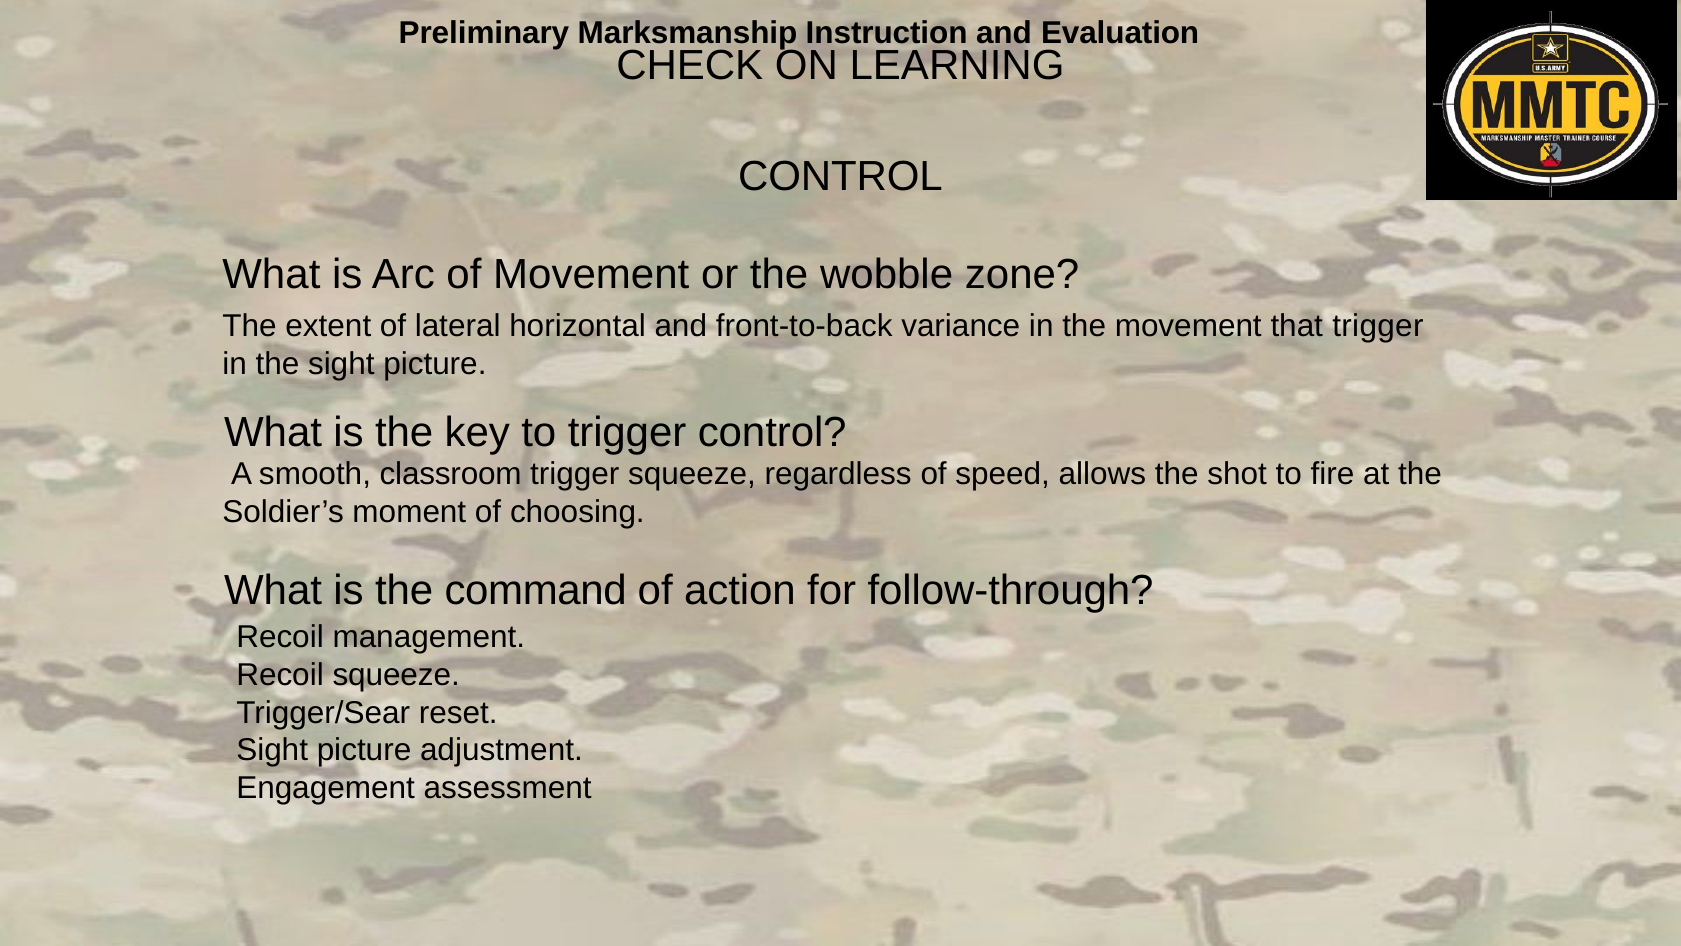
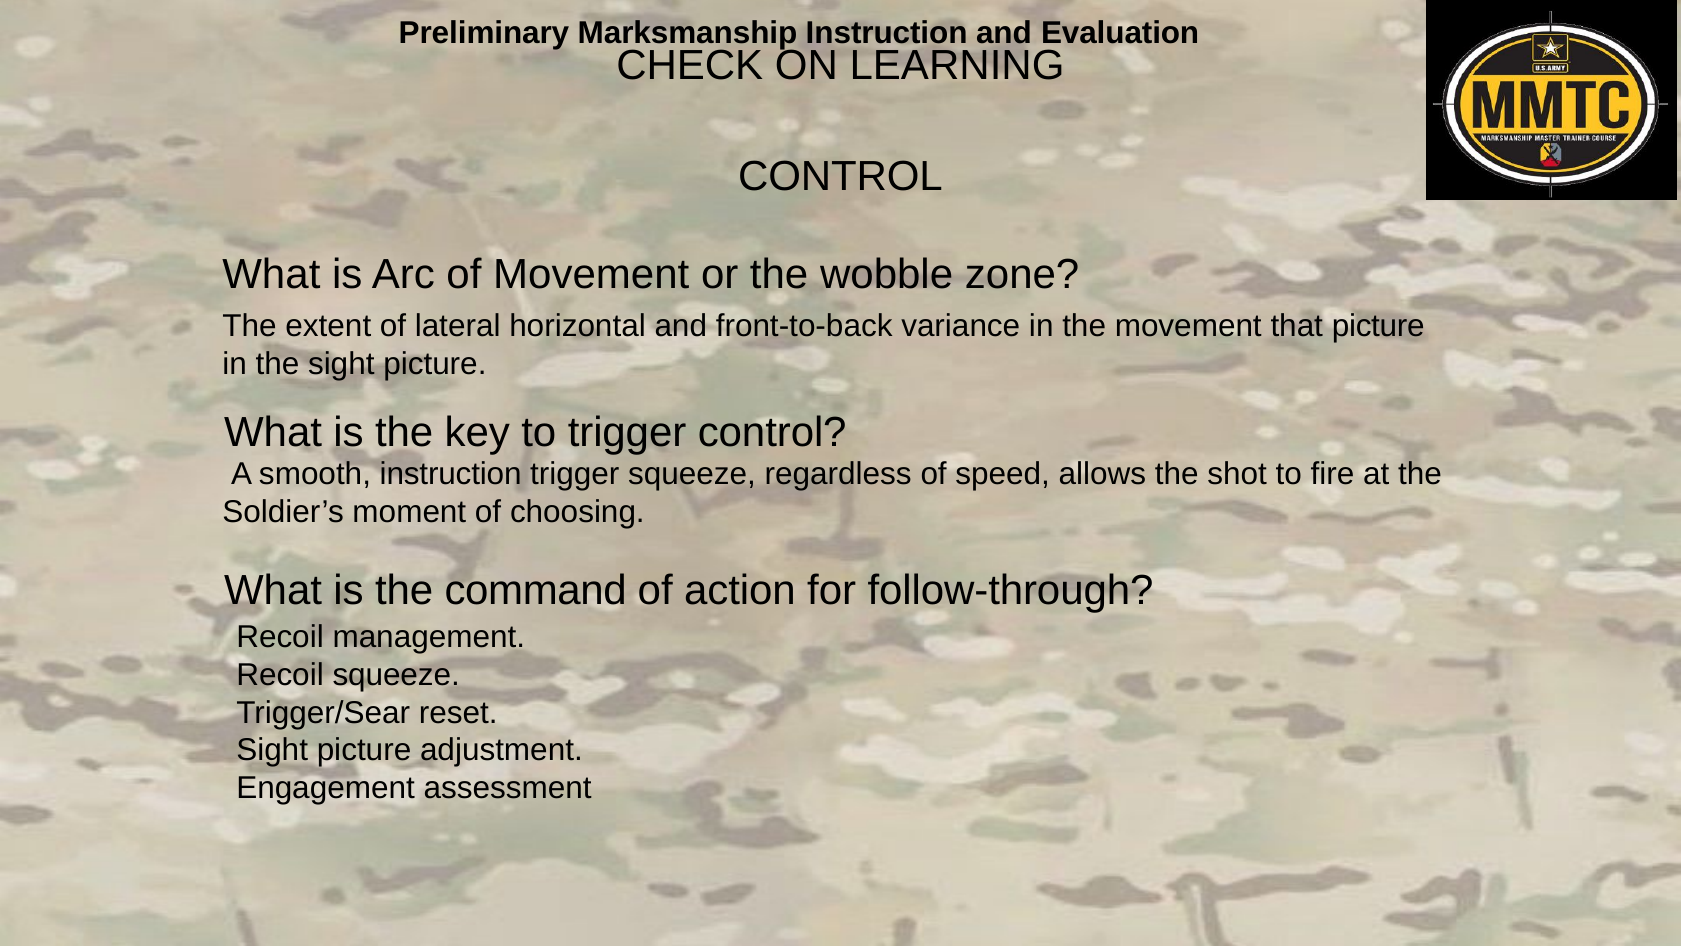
that trigger: trigger -> picture
smooth classroom: classroom -> instruction
